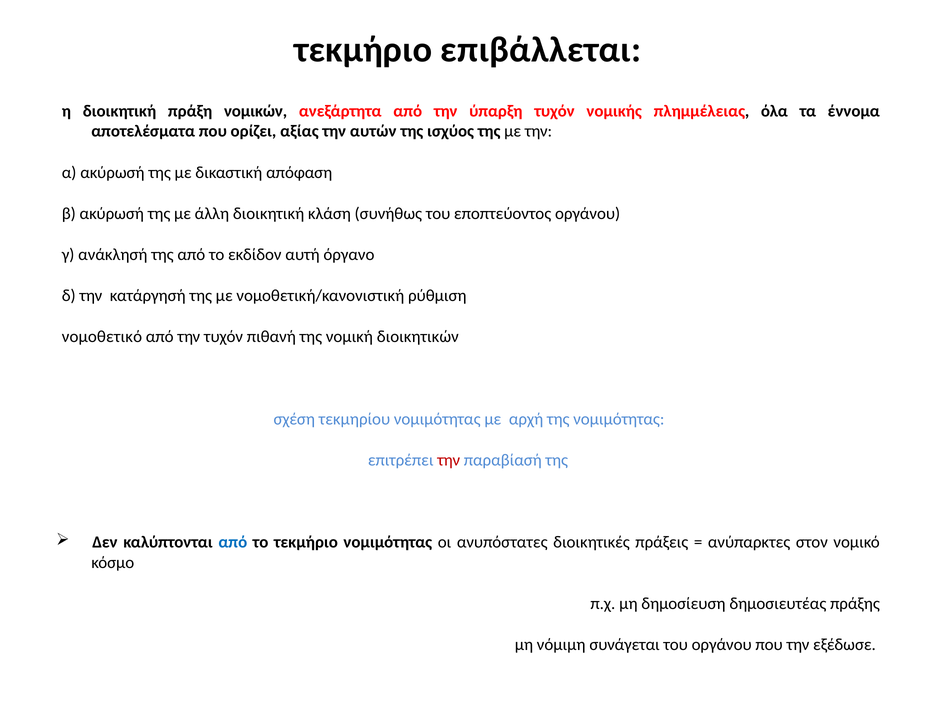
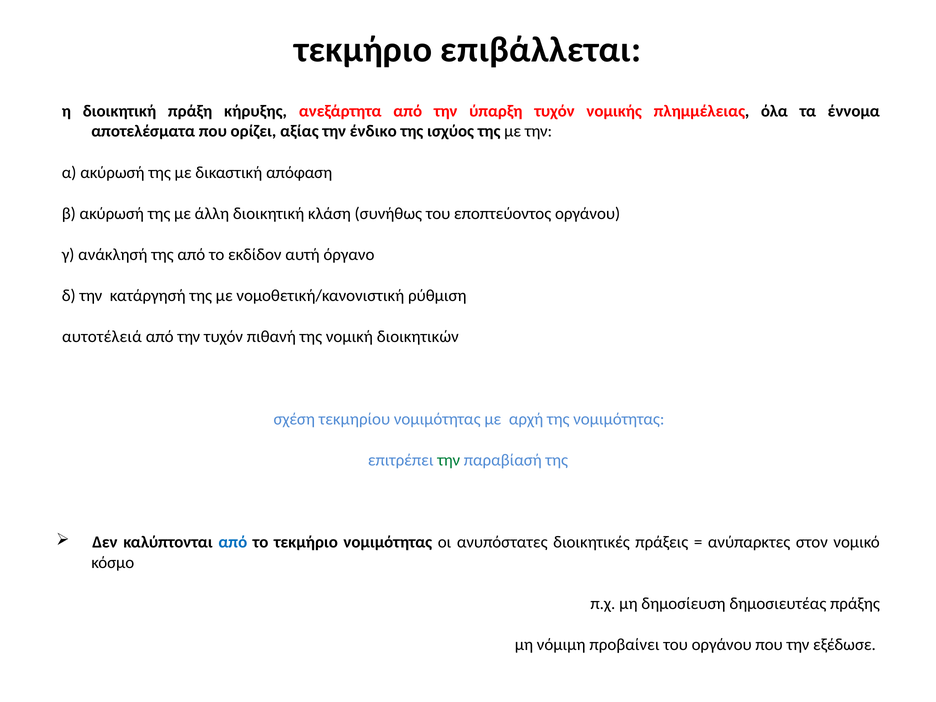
νομικών: νομικών -> κήρυξης
αυτών: αυτών -> ένδικο
νομοθετικό: νομοθετικό -> αυτοτέλειά
την at (449, 460) colour: red -> green
συνάγεται: συνάγεται -> προβαίνει
